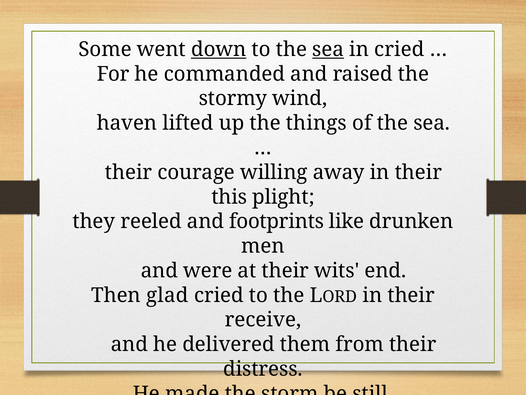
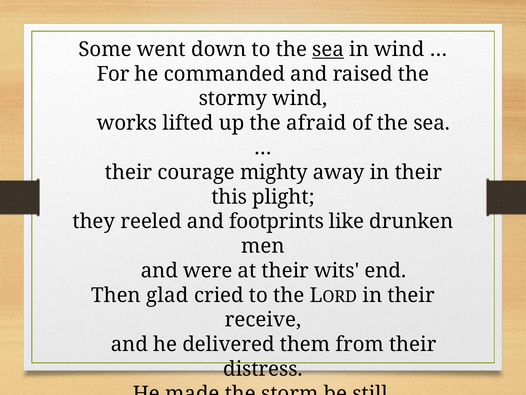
down underline: present -> none
in cried: cried -> wind
haven at (127, 123): haven -> works
things: things -> afraid
willing: willing -> mighty
